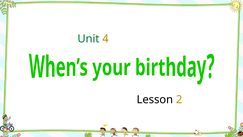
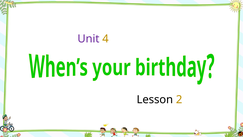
Unit colour: green -> purple
